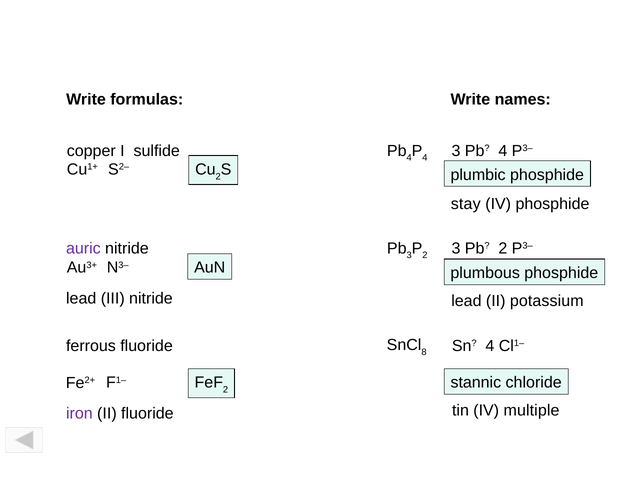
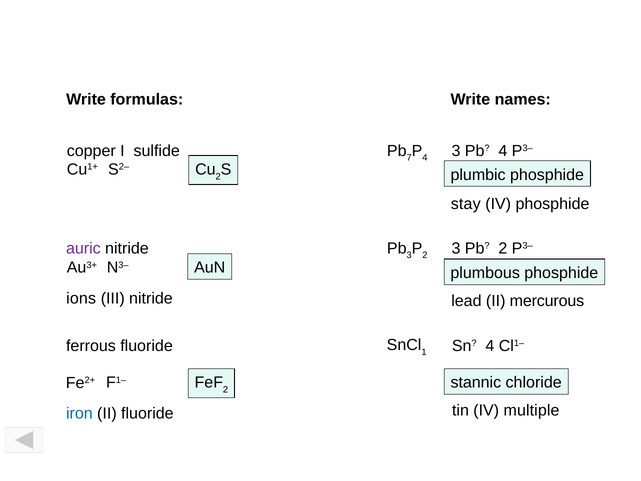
4 at (409, 158): 4 -> 7
lead at (81, 298): lead -> ions
potassium: potassium -> mercurous
8: 8 -> 1
iron colour: purple -> blue
